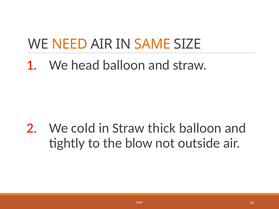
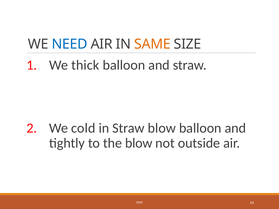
NEED colour: orange -> blue
head: head -> thick
Straw thick: thick -> blow
